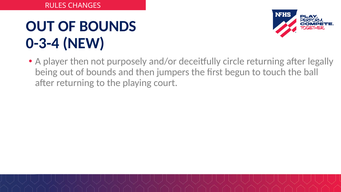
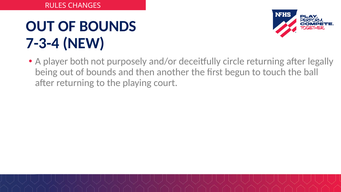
0-3-4: 0-3-4 -> 7-3-4
player then: then -> both
jumpers: jumpers -> another
